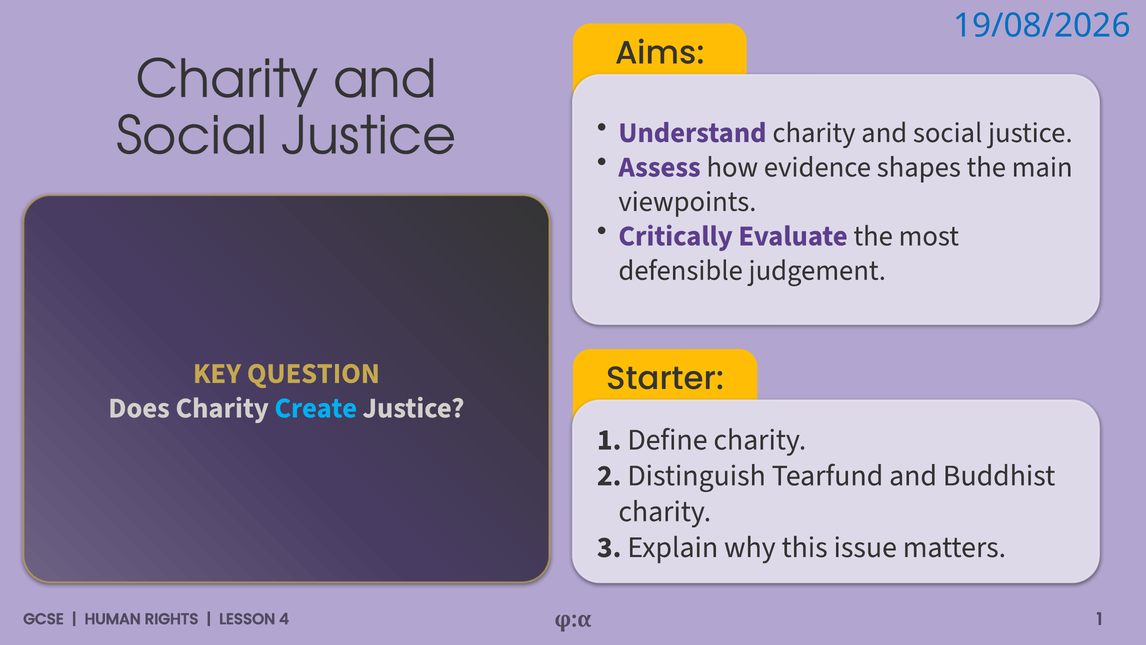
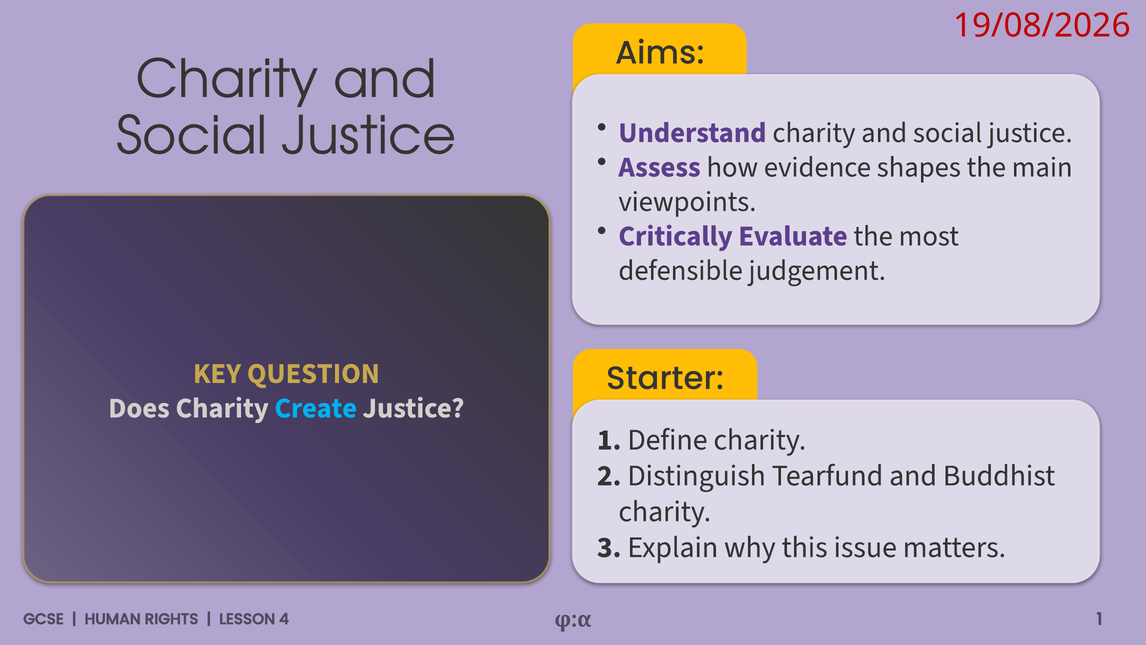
19/08/2026 colour: blue -> red
